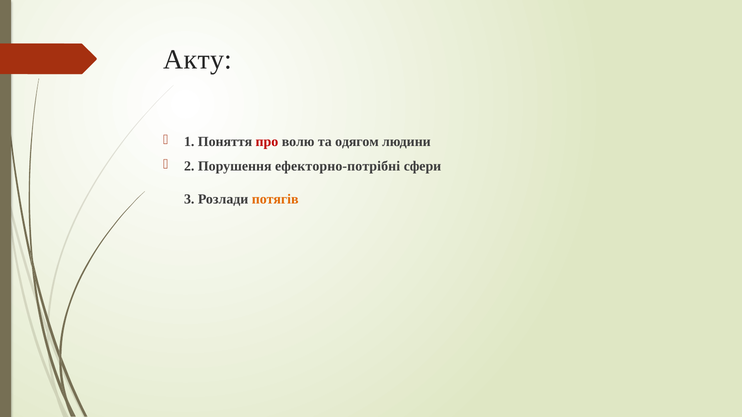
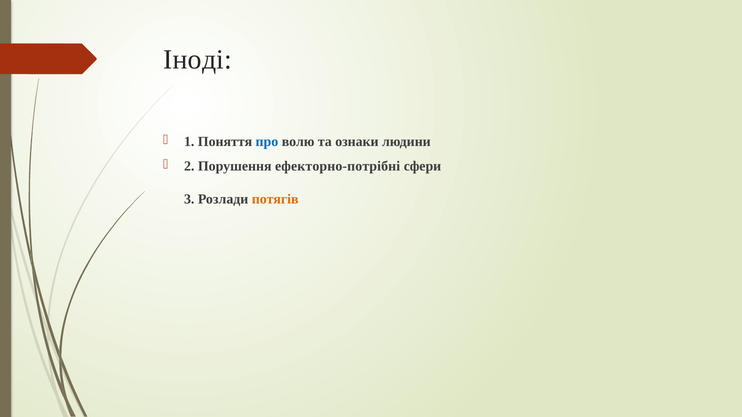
Акту: Акту -> Іноді
про colour: red -> blue
одягом: одягом -> ознаки
